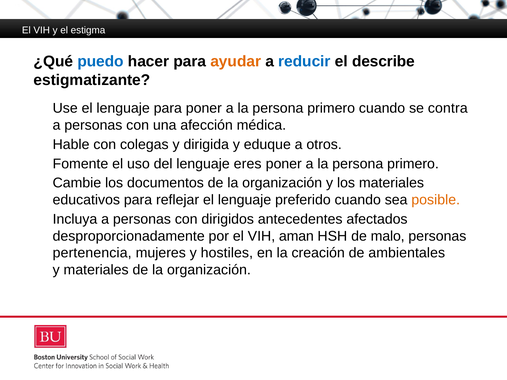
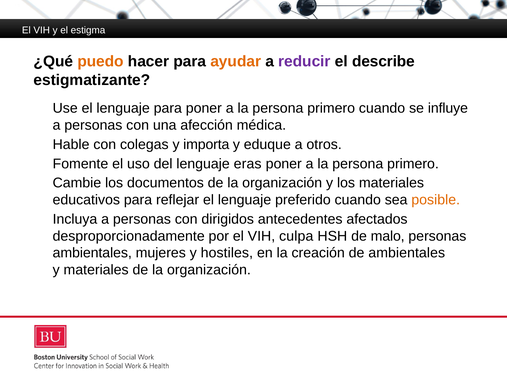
puedo colour: blue -> orange
reducir colour: blue -> purple
contra: contra -> influye
dirigida: dirigida -> importa
eres: eres -> eras
aman: aman -> culpa
pertenencia at (92, 253): pertenencia -> ambientales
